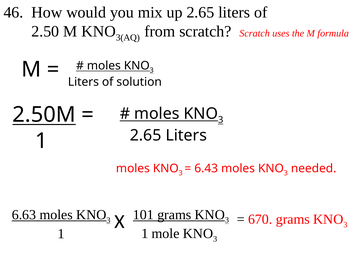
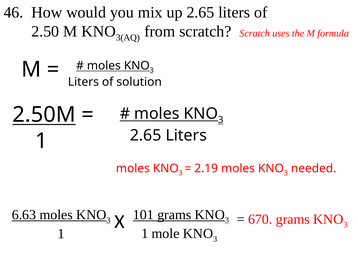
6.43: 6.43 -> 2.19
